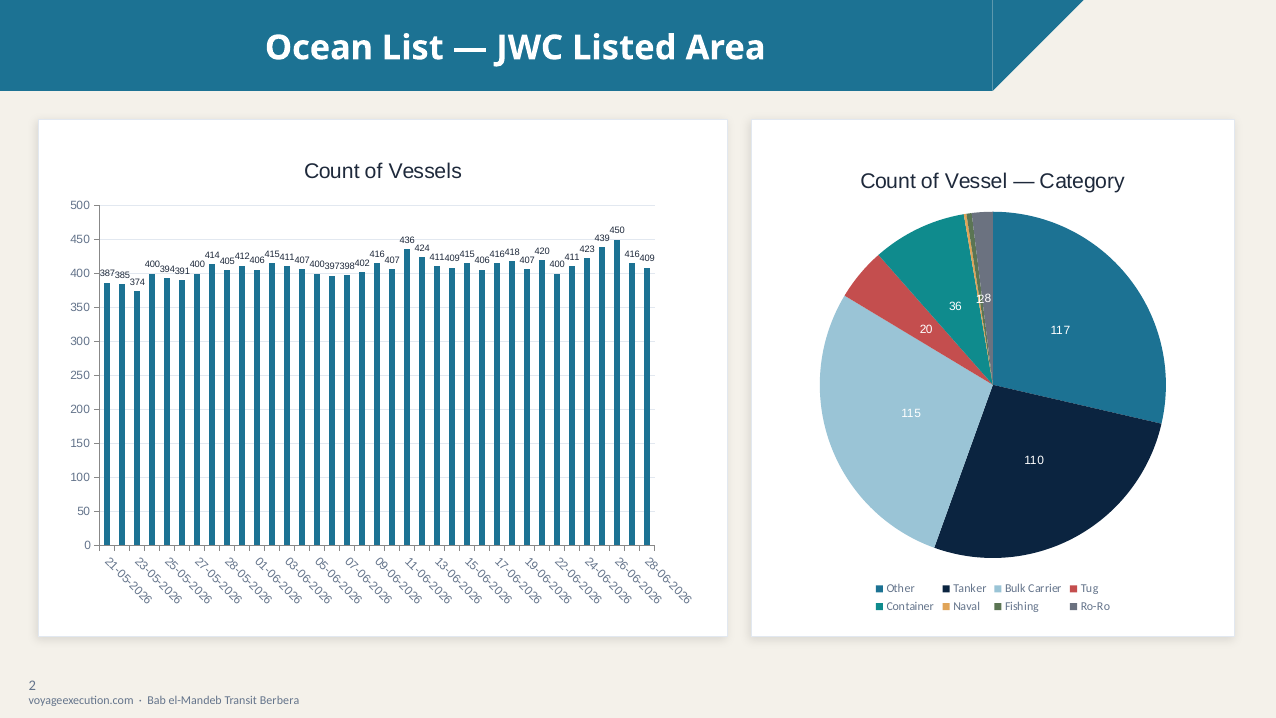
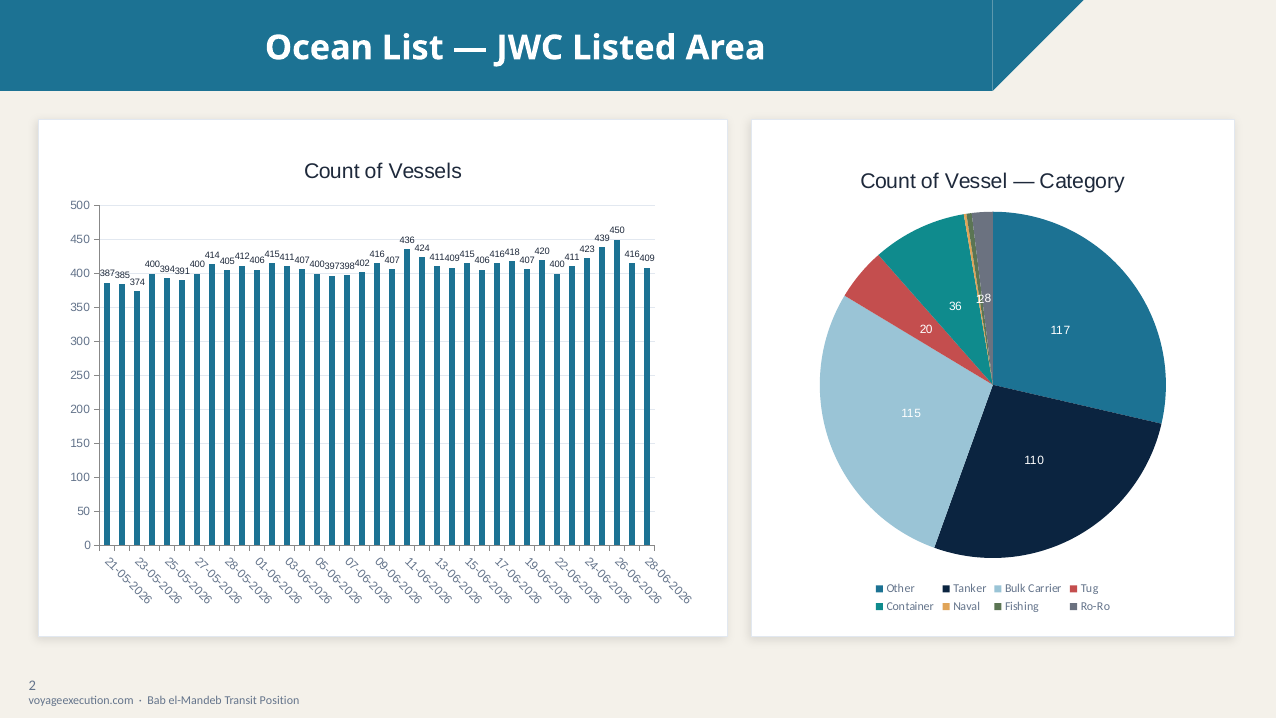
Berbera: Berbera -> Position
